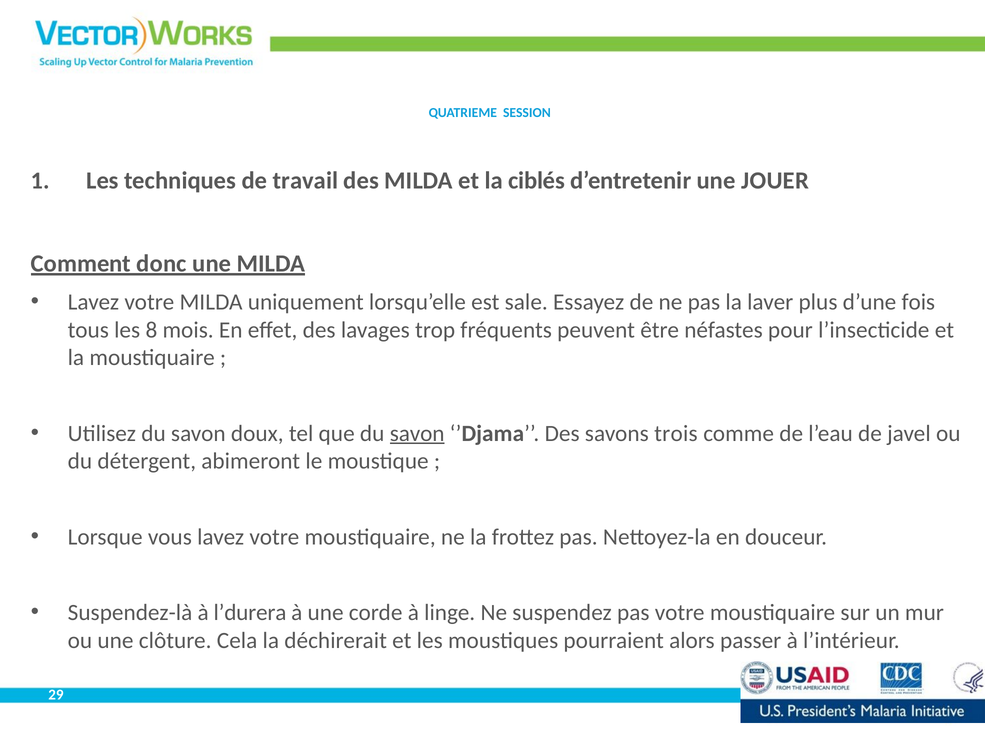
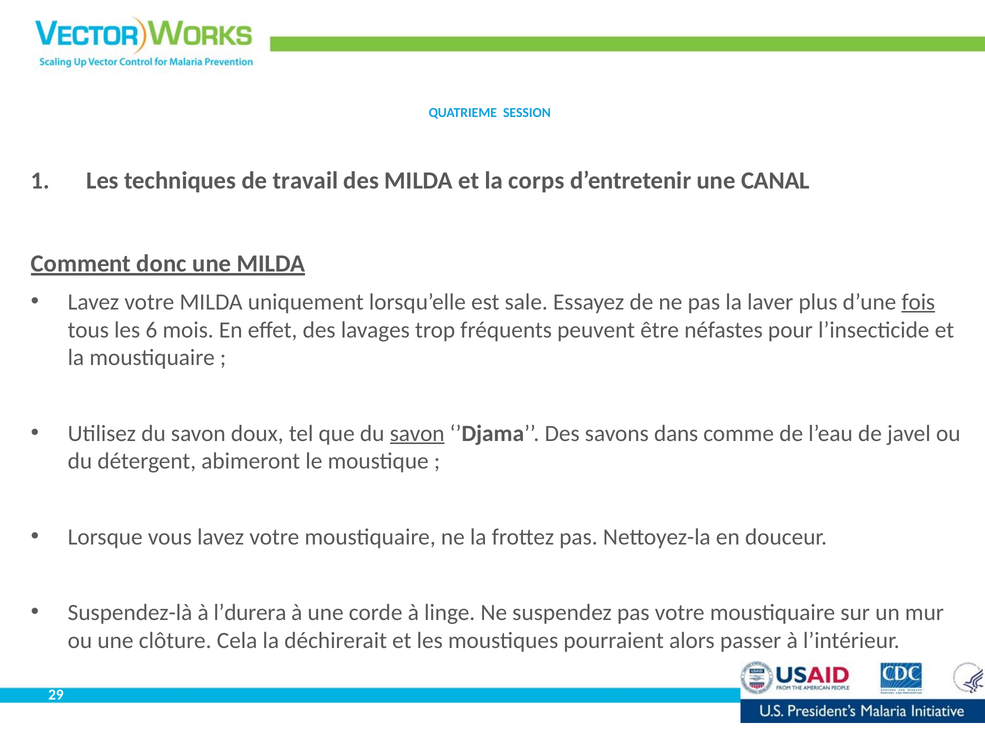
ciblés: ciblés -> corps
JOUER: JOUER -> CANAL
fois underline: none -> present
8: 8 -> 6
trois: trois -> dans
